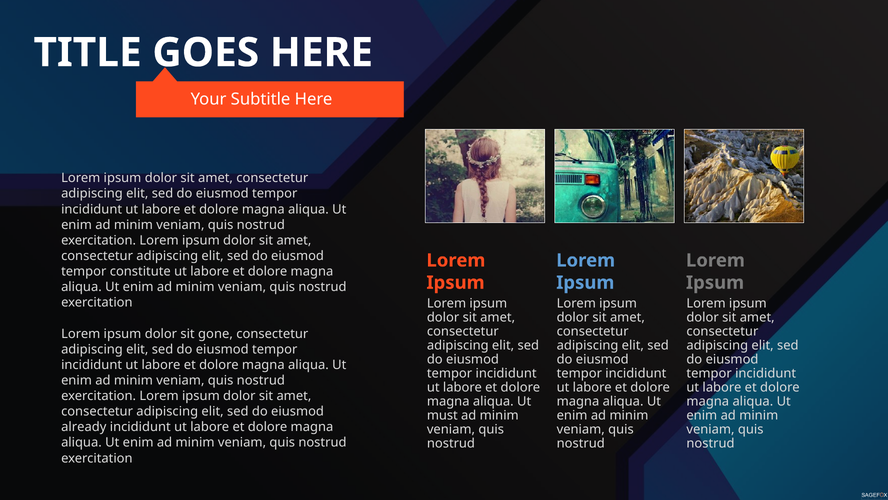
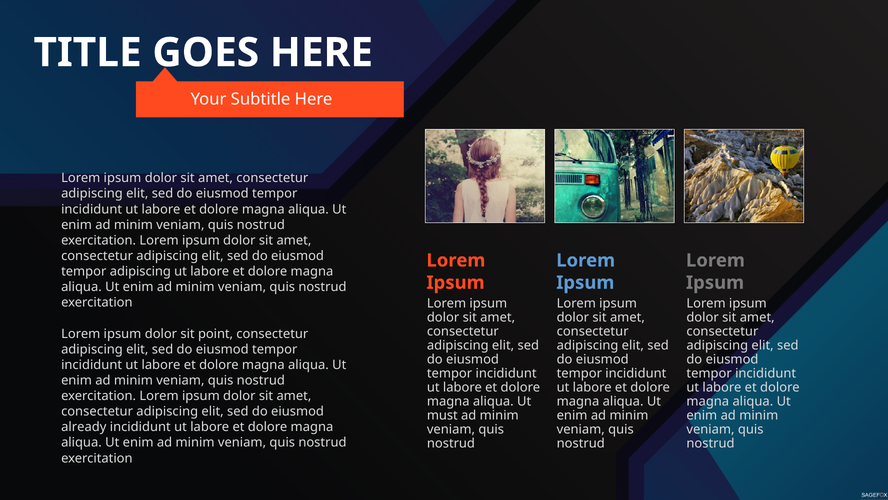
tempor constitute: constitute -> adipiscing
gone: gone -> point
